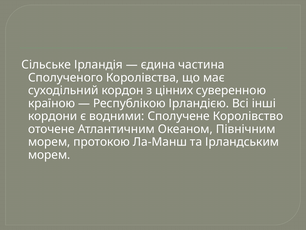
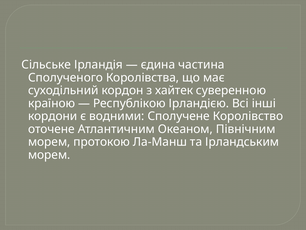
цінних: цінних -> хайтек
